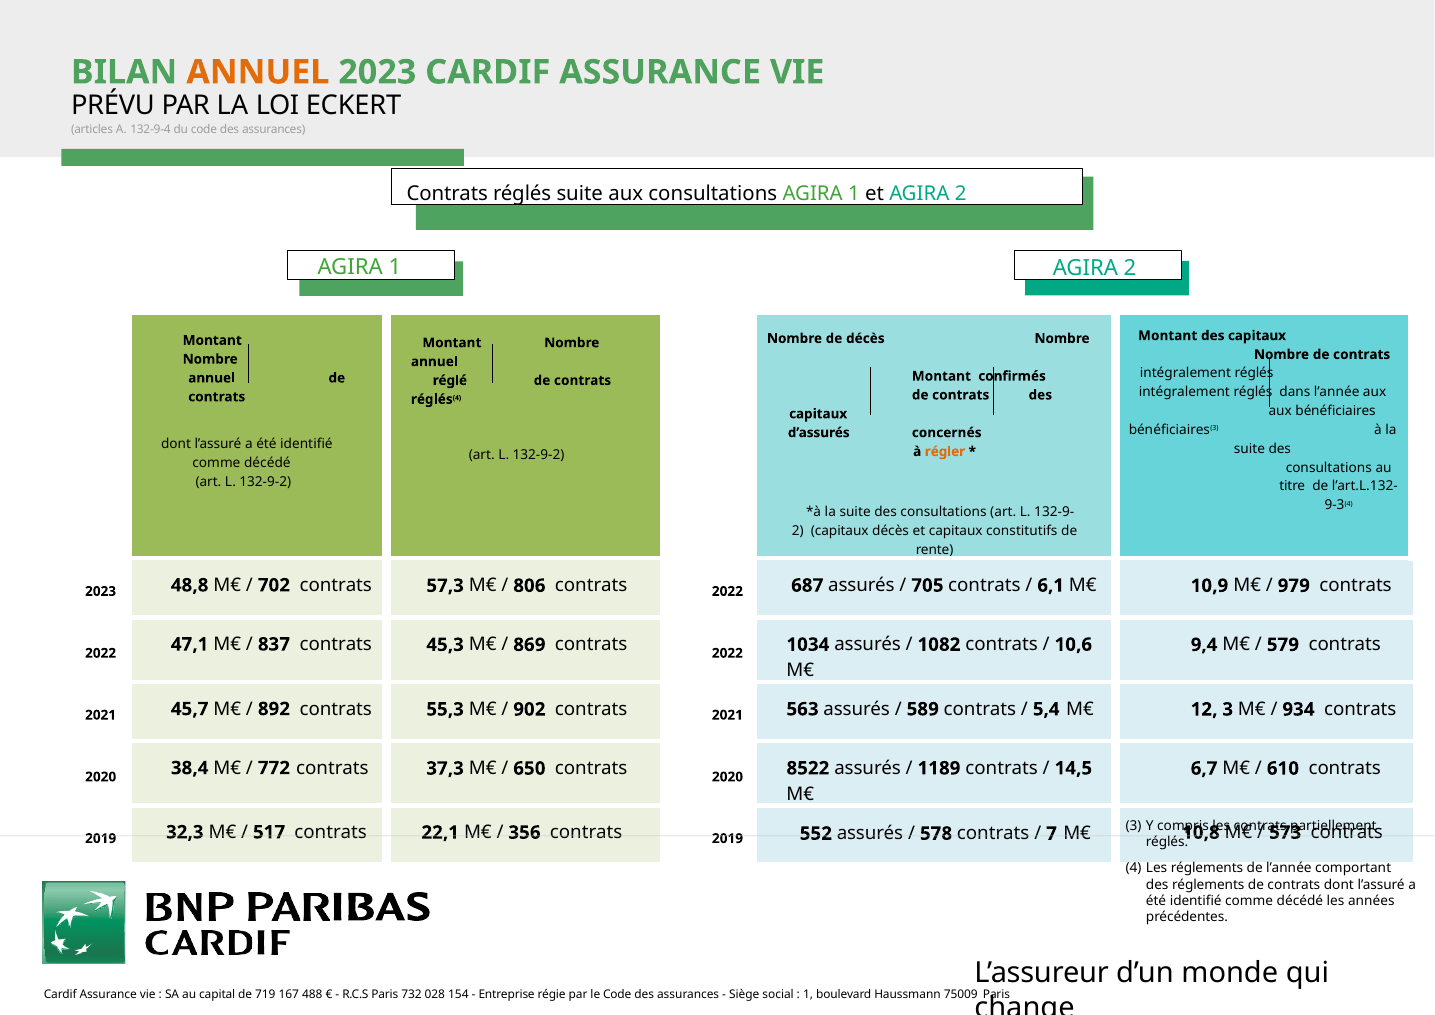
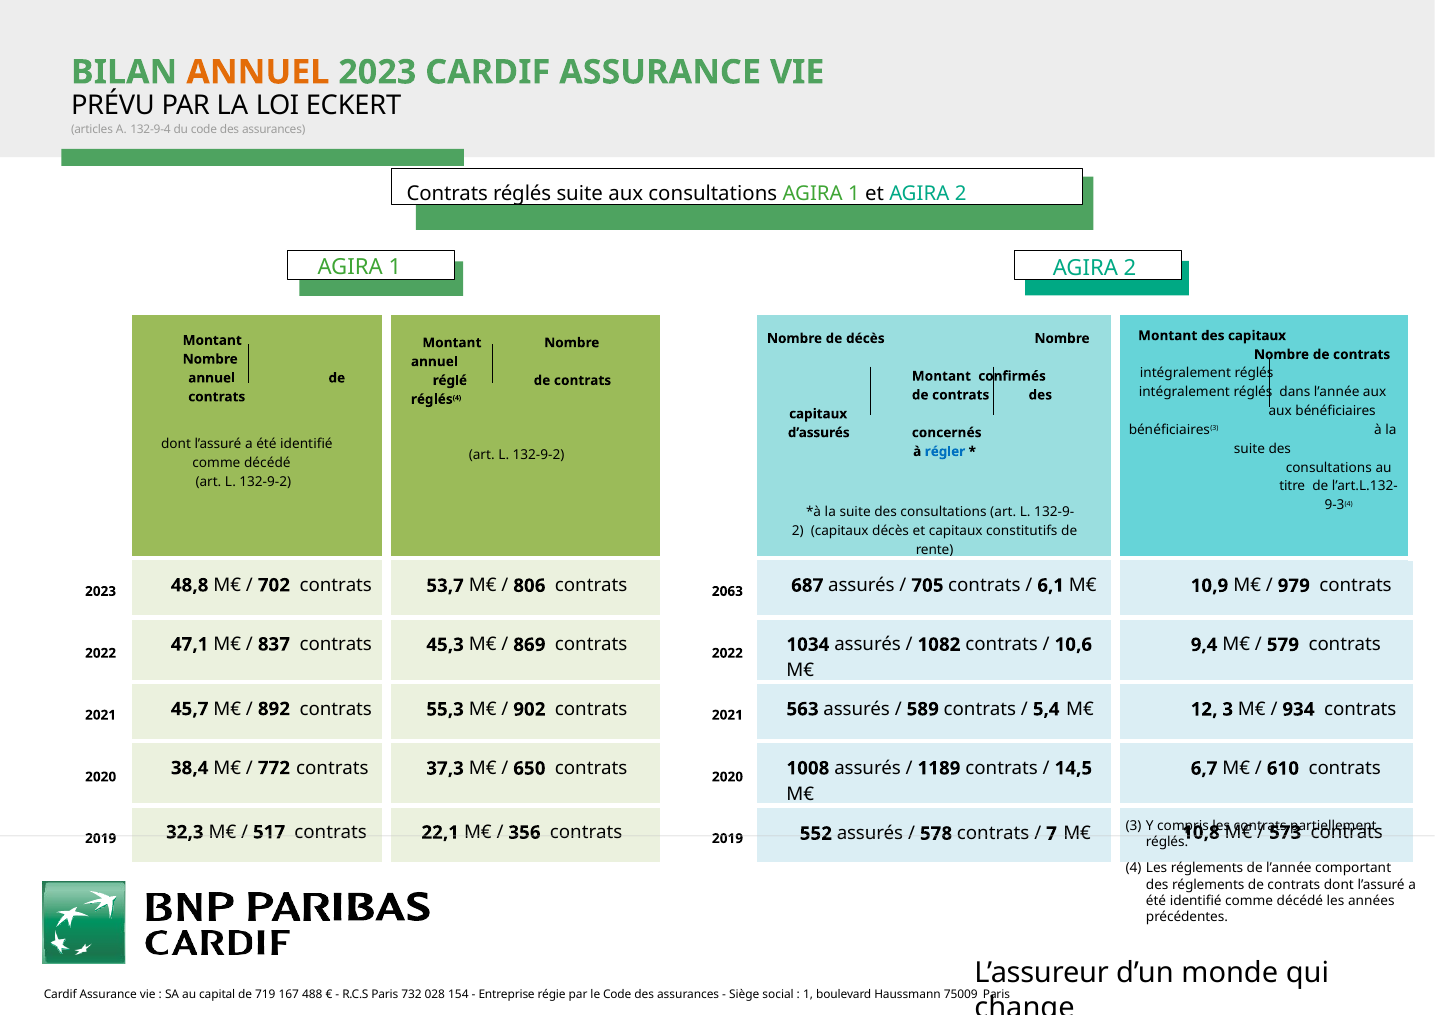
régler colour: orange -> blue
57,3: 57,3 -> 53,7
806 contrats 2022: 2022 -> 2063
8522: 8522 -> 1008
